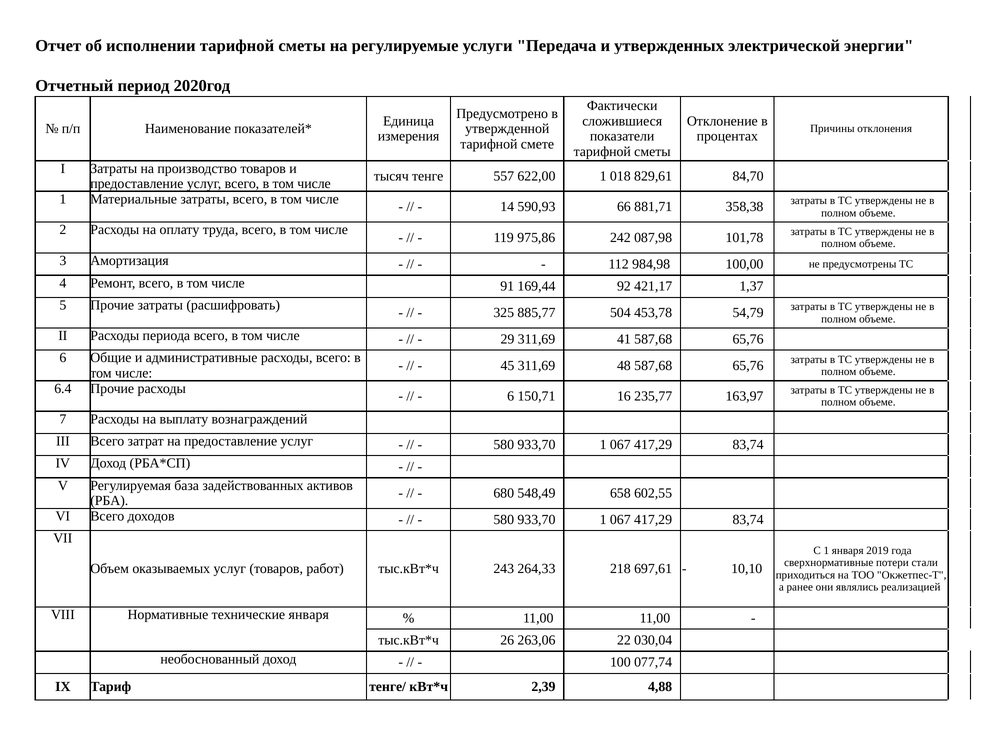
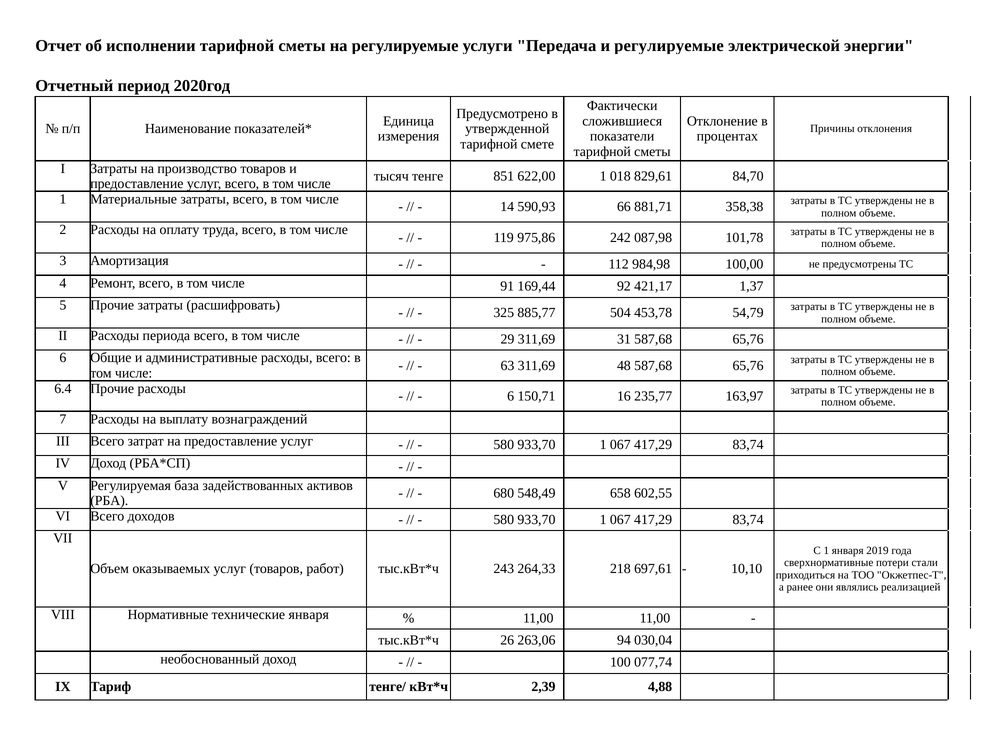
и утвержденных: утвержденных -> регулируемые
557: 557 -> 851
41: 41 -> 31
45: 45 -> 63
22: 22 -> 94
